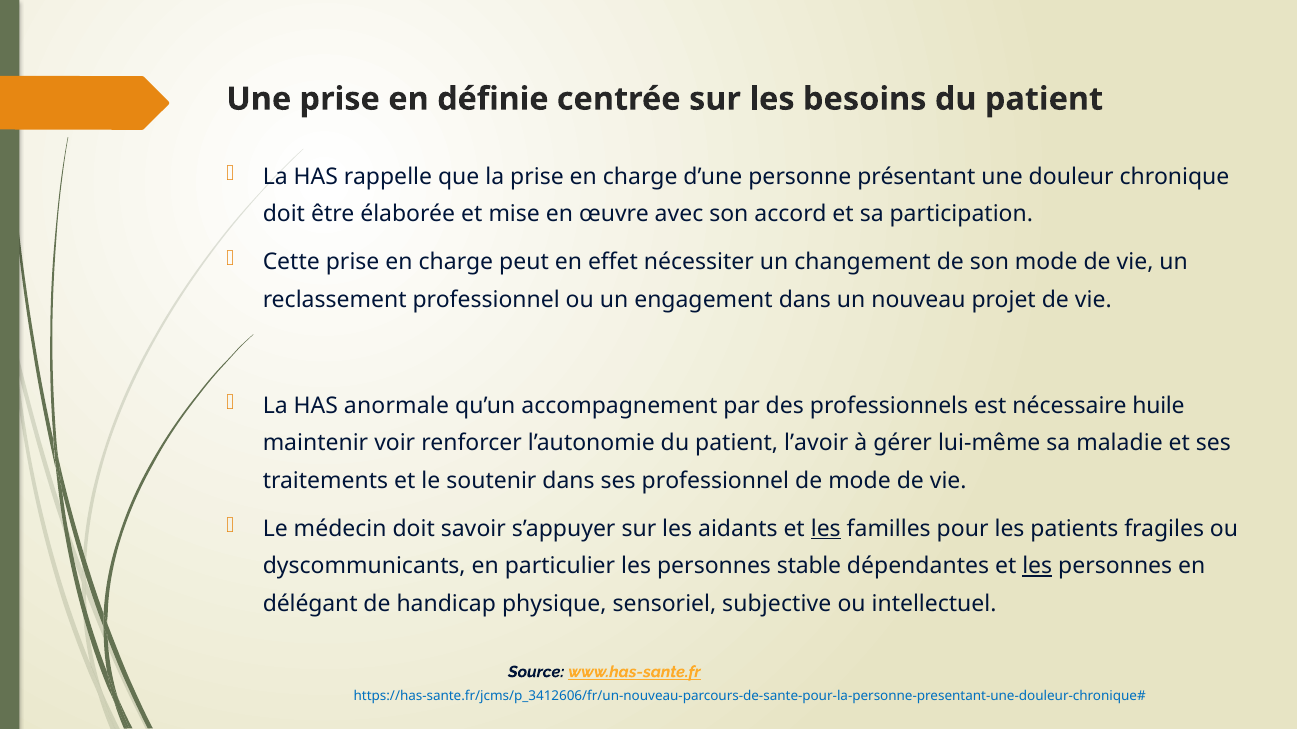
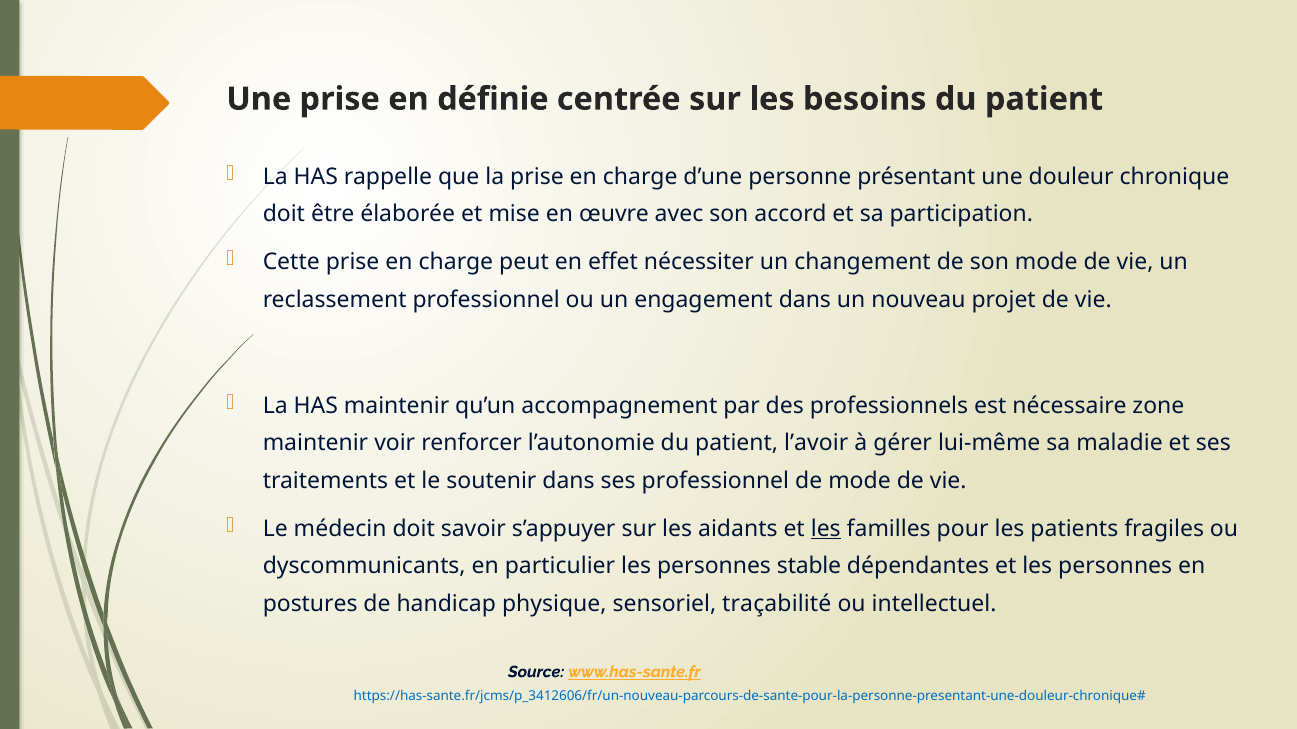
HAS anormale: anormale -> maintenir
huile: huile -> zone
les at (1037, 567) underline: present -> none
délégant: délégant -> postures
subjective: subjective -> traçabilité
